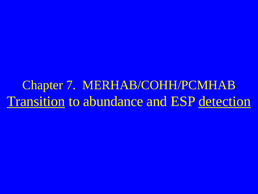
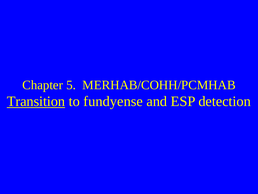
7: 7 -> 5
abundance: abundance -> fundyense
detection underline: present -> none
